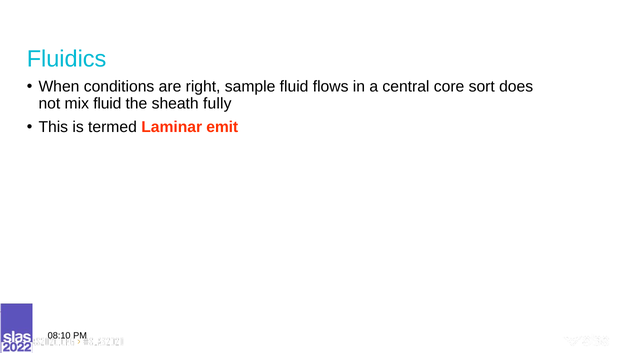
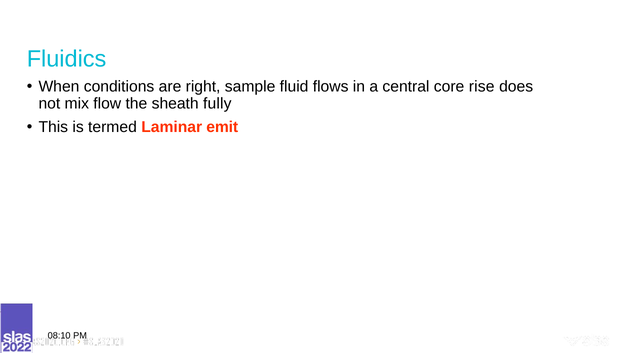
sort: sort -> rise
mix fluid: fluid -> flow
